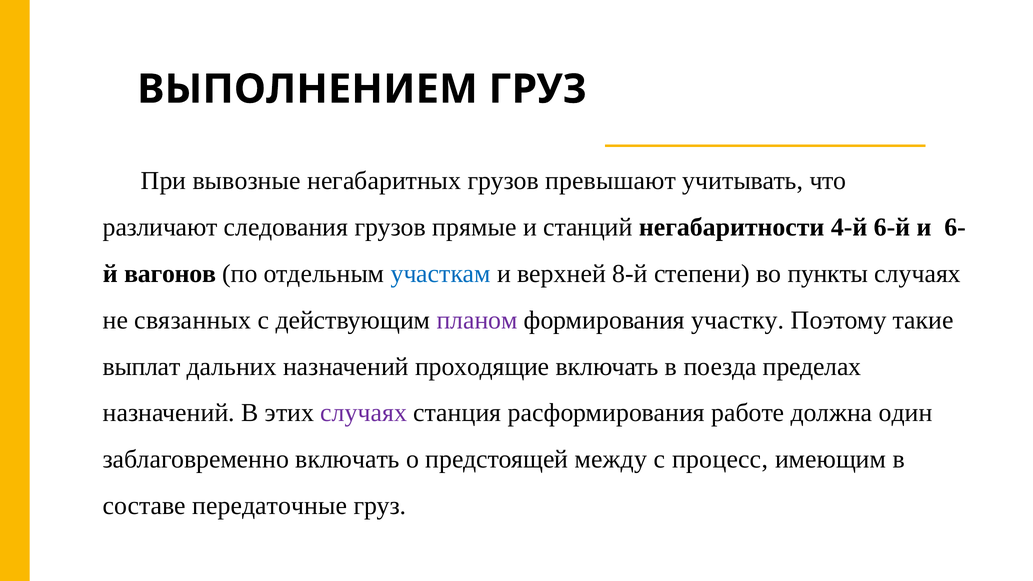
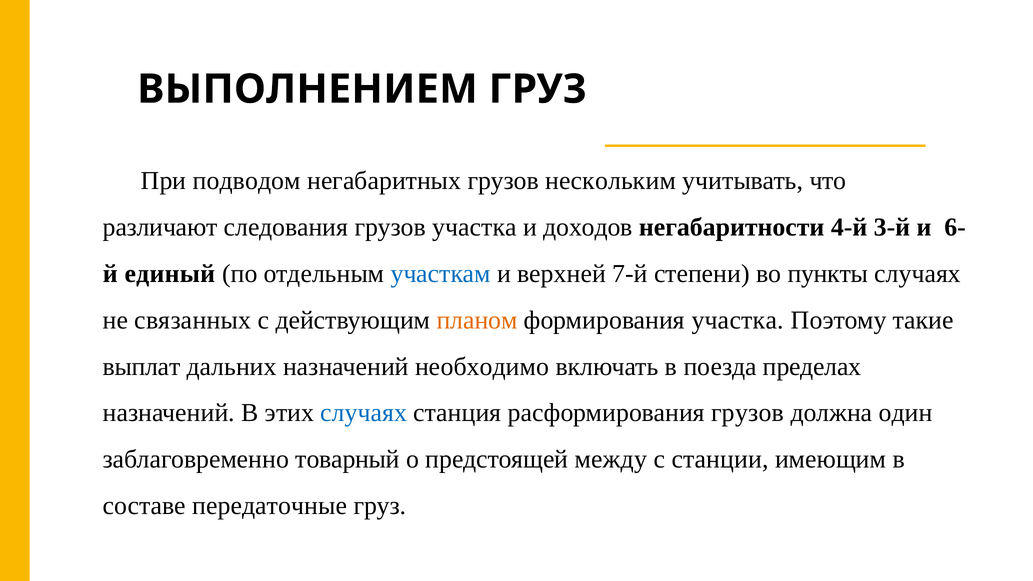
вывозные: вывозные -> подводом
превышают: превышают -> нескольким
грузов прямые: прямые -> участка
станций: станций -> доходов
6-й: 6-й -> 3-й
вагонов: вагонов -> единый
8-й: 8-й -> 7-й
планом colour: purple -> orange
формирования участку: участку -> участка
проходящие: проходящие -> необходимо
случаях at (364, 413) colour: purple -> blue
расформирования работе: работе -> грузов
заблаговременно включать: включать -> товарный
процесс: процесс -> станции
